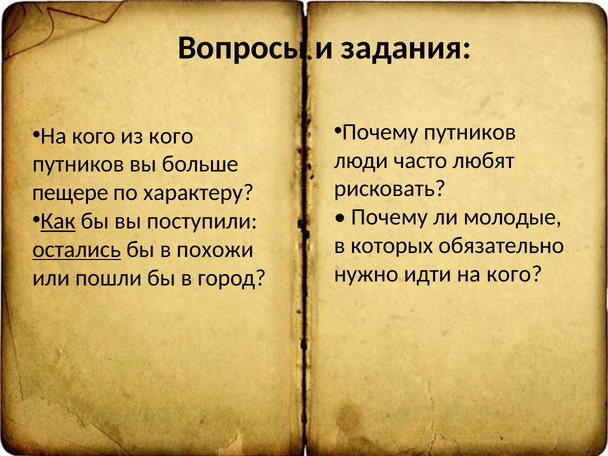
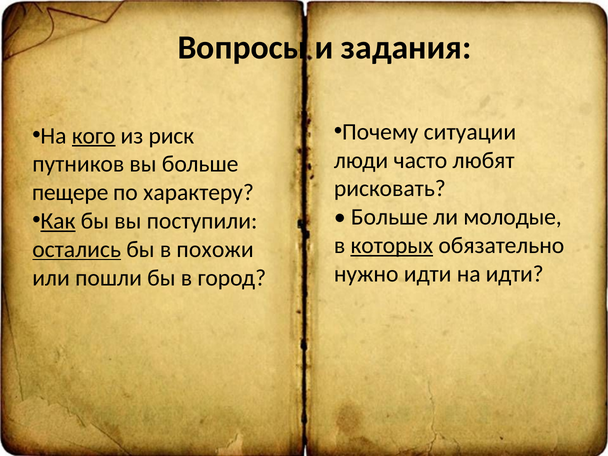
Почему путников: путников -> ситуации
кого at (94, 136) underline: none -> present
из кого: кого -> риск
Почему at (389, 217): Почему -> Больше
которых underline: none -> present
идти на кого: кого -> идти
